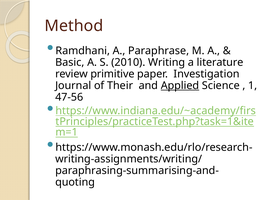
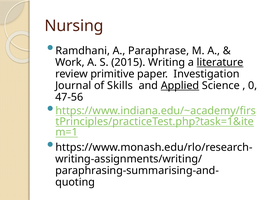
Method: Method -> Nursing
Basic: Basic -> Work
2010: 2010 -> 2015
literature underline: none -> present
Their: Their -> Skills
1: 1 -> 0
